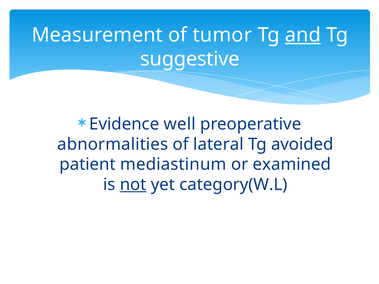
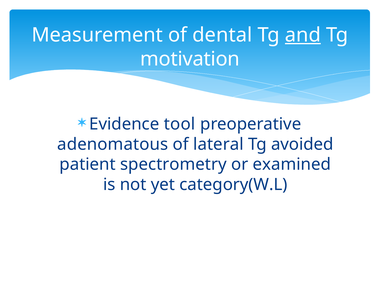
tumor: tumor -> dental
suggestive: suggestive -> motivation
well: well -> tool
abnormalities: abnormalities -> adenomatous
mediastinum: mediastinum -> spectrometry
not underline: present -> none
